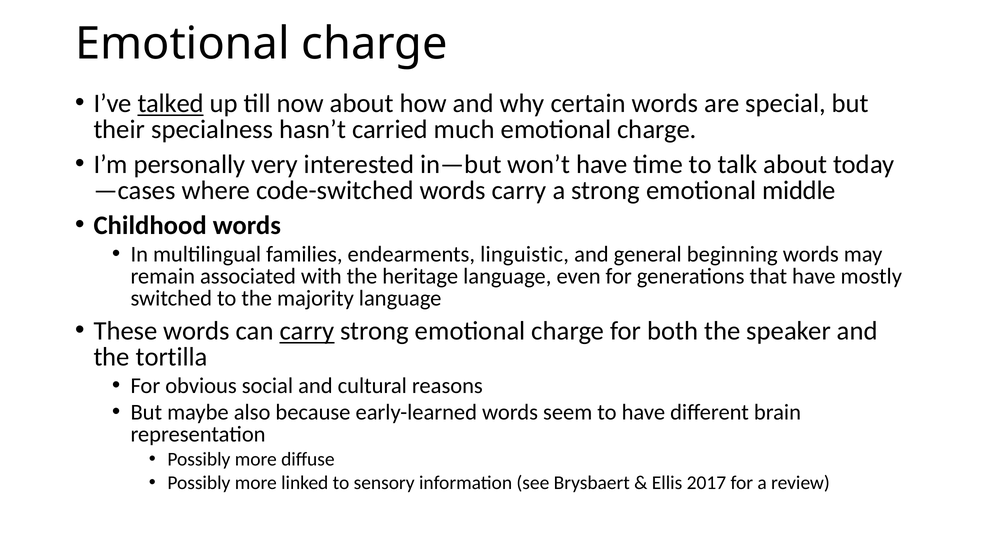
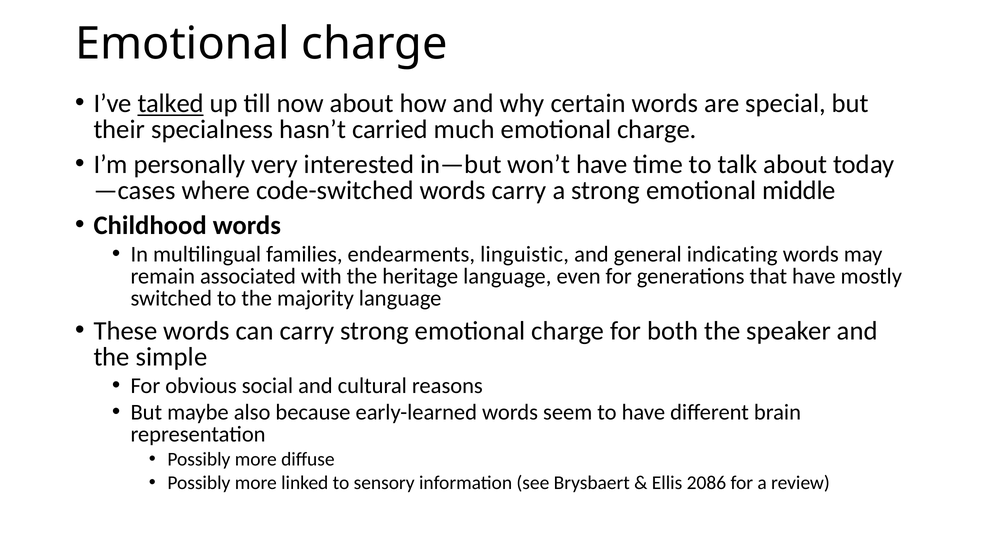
beginning: beginning -> indicating
carry at (307, 331) underline: present -> none
tortilla: tortilla -> simple
2017: 2017 -> 2086
